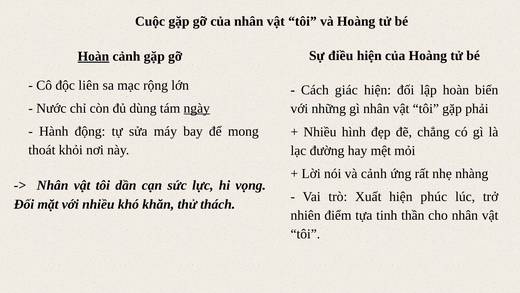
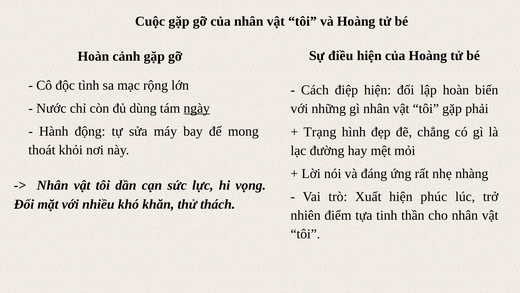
Hoàn at (93, 56) underline: present -> none
liên: liên -> tình
giác: giác -> điệp
Nhiều at (320, 132): Nhiều -> Trạng
và cảnh: cảnh -> đáng
